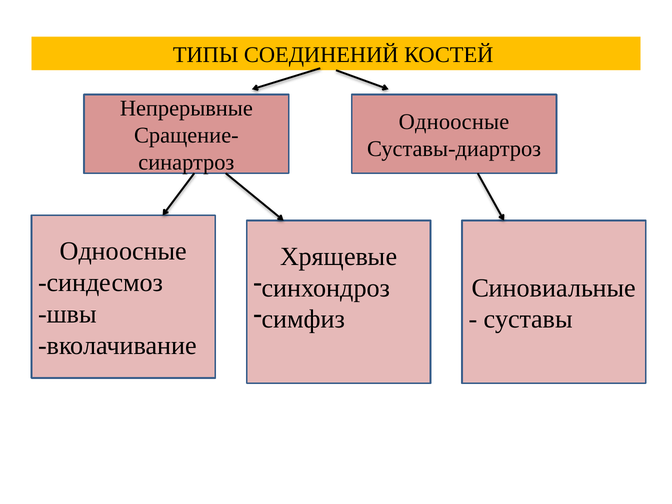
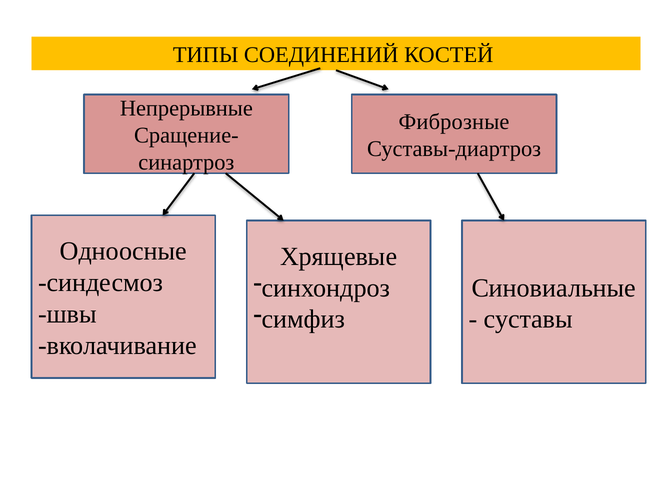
Одноосные at (454, 122): Одноосные -> Фиброзные
